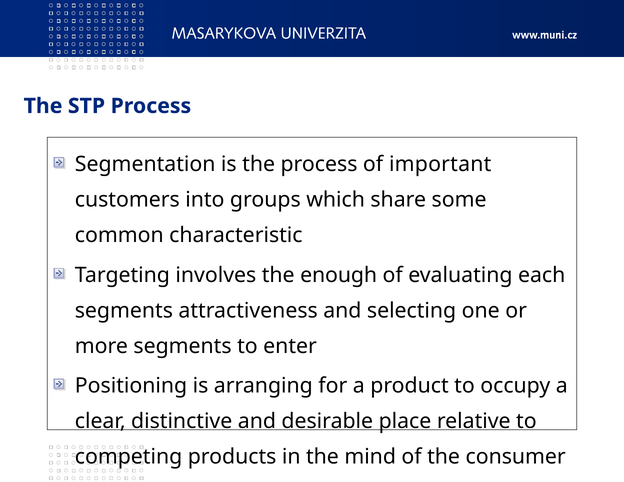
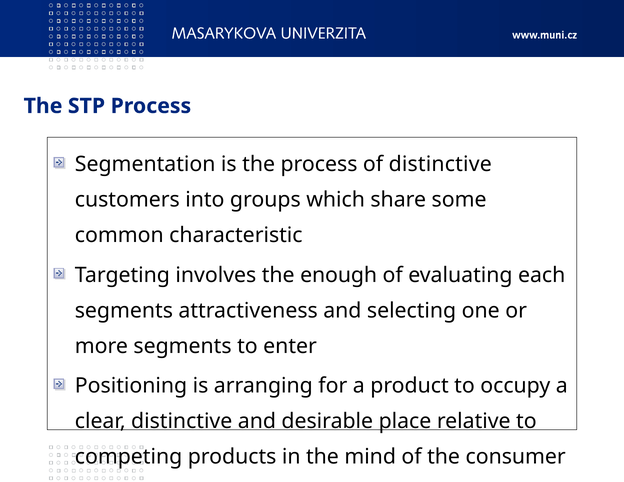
of important: important -> distinctive
